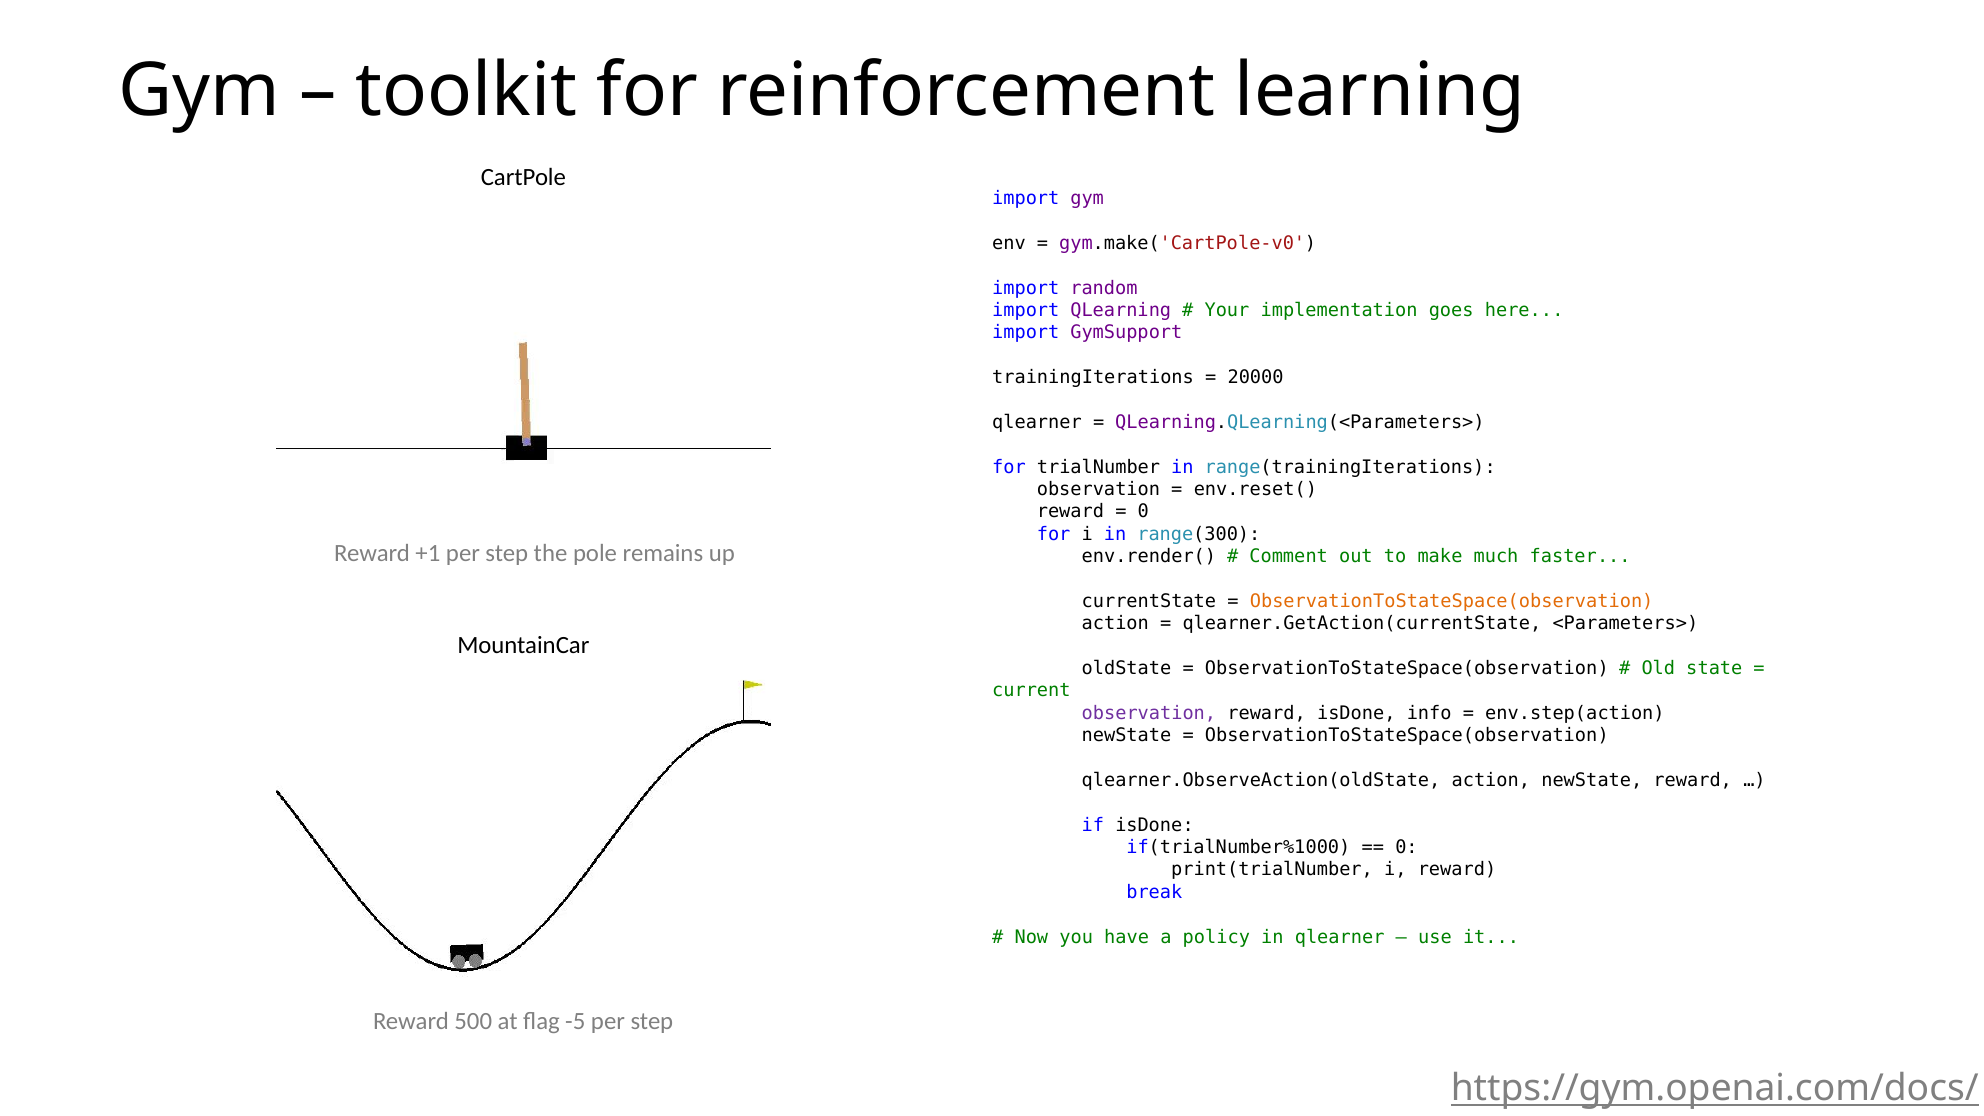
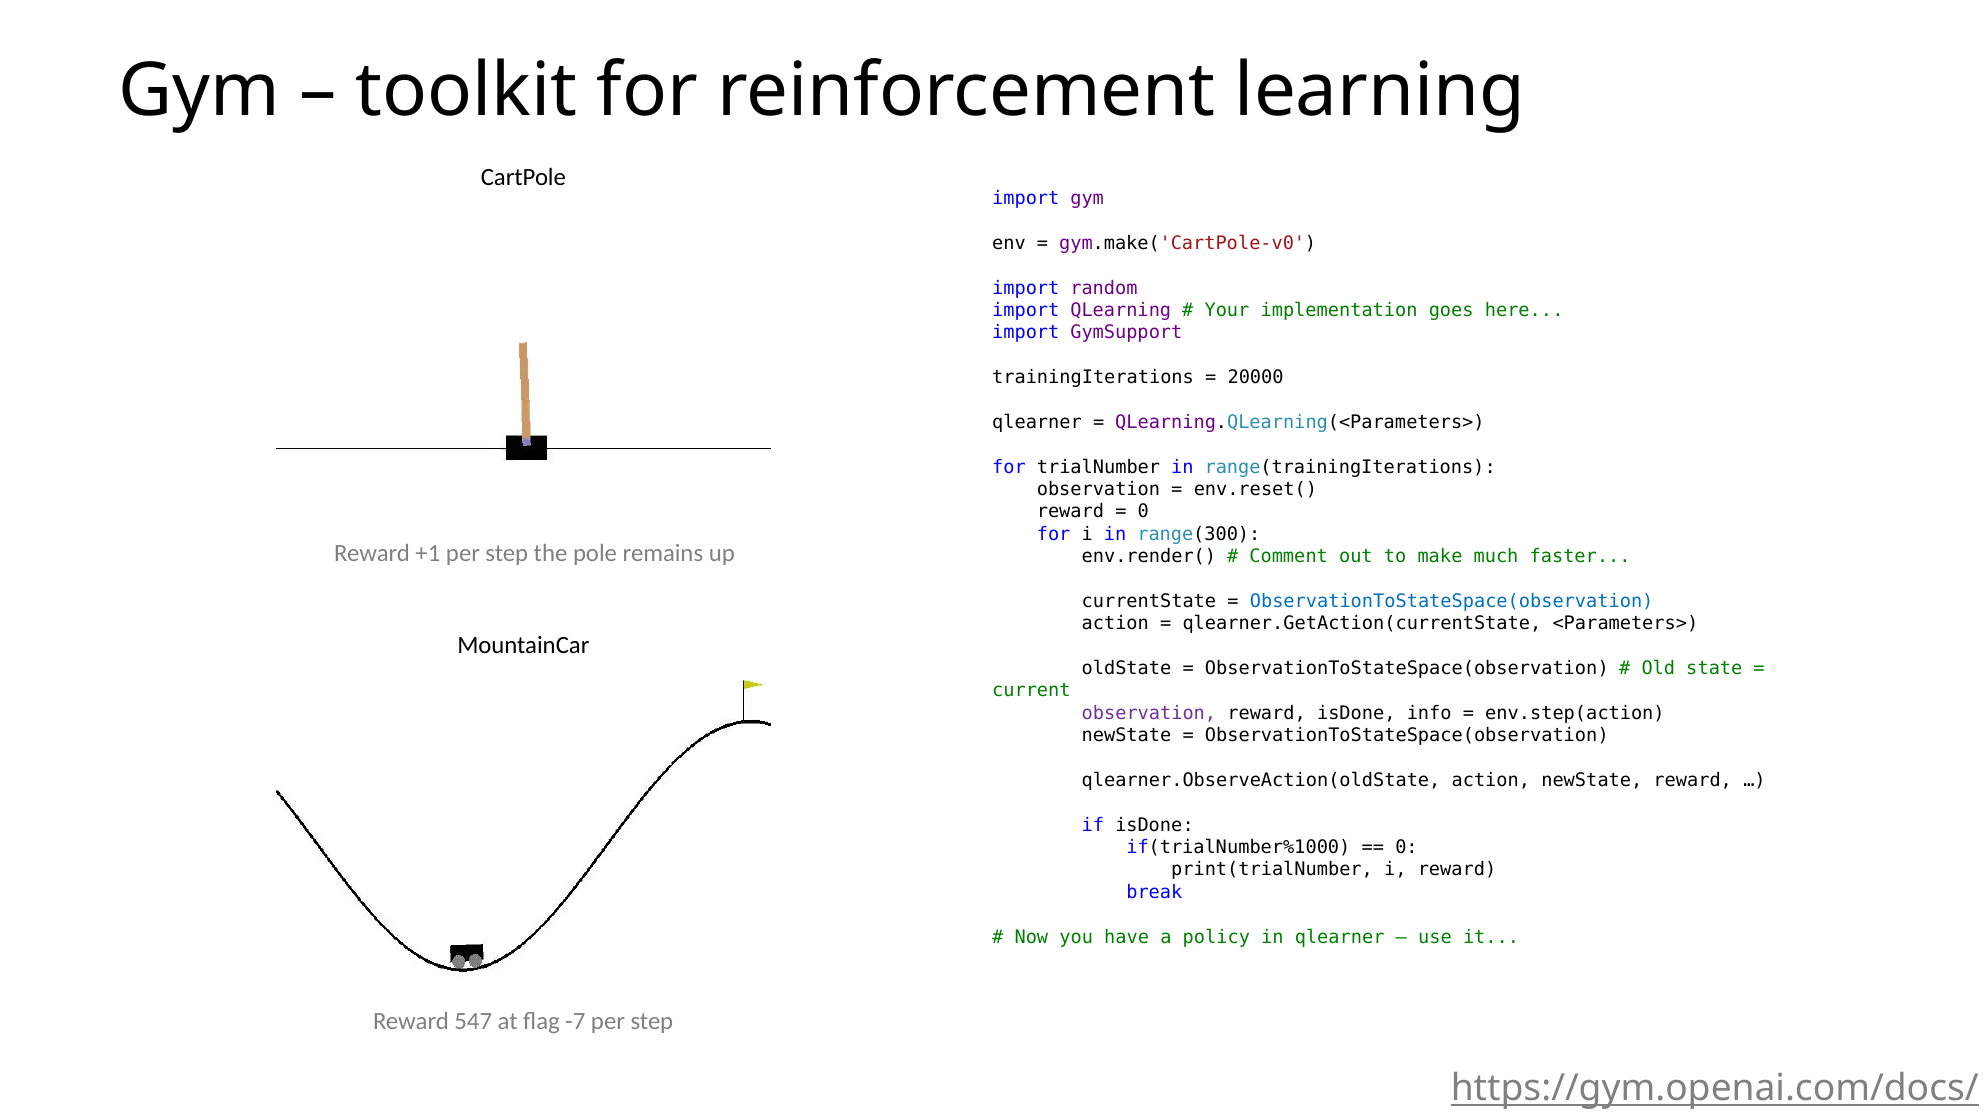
ObservationToStateSpace(observation at (1452, 601) colour: orange -> blue
500: 500 -> 547
-5: -5 -> -7
